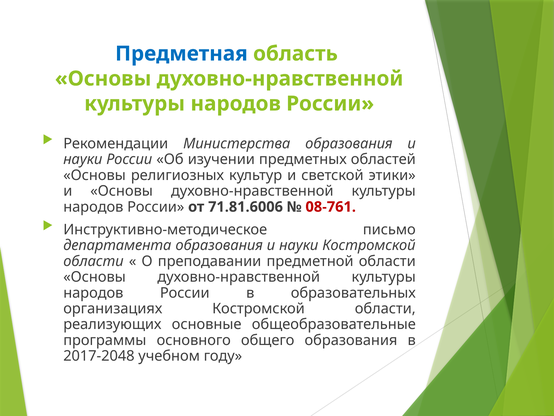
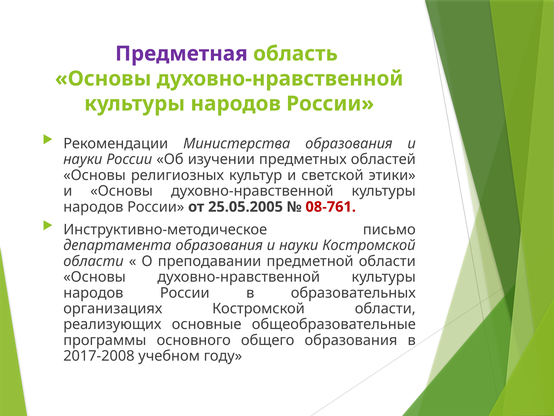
Предметная colour: blue -> purple
71.81.6006: 71.81.6006 -> 25.05.2005
2017-2048: 2017-2048 -> 2017-2008
